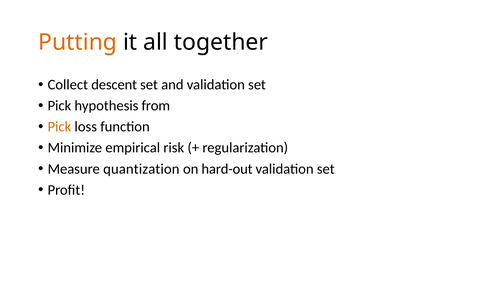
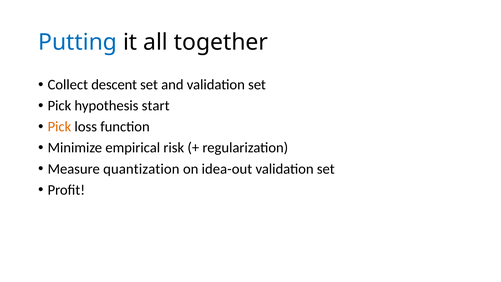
Putting colour: orange -> blue
from: from -> start
hard-out: hard-out -> idea-out
